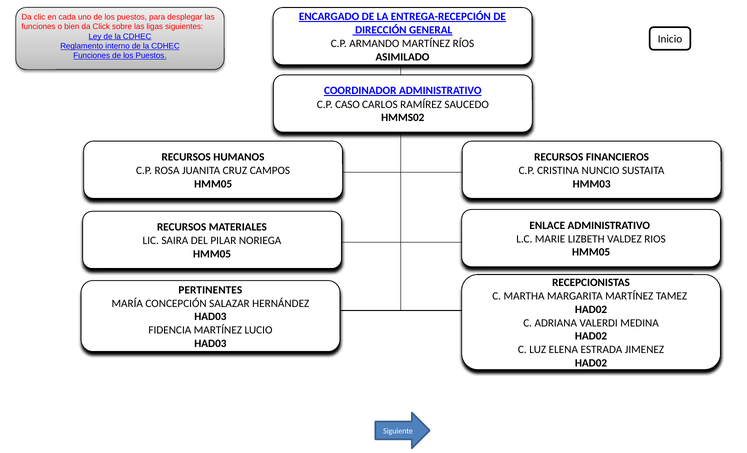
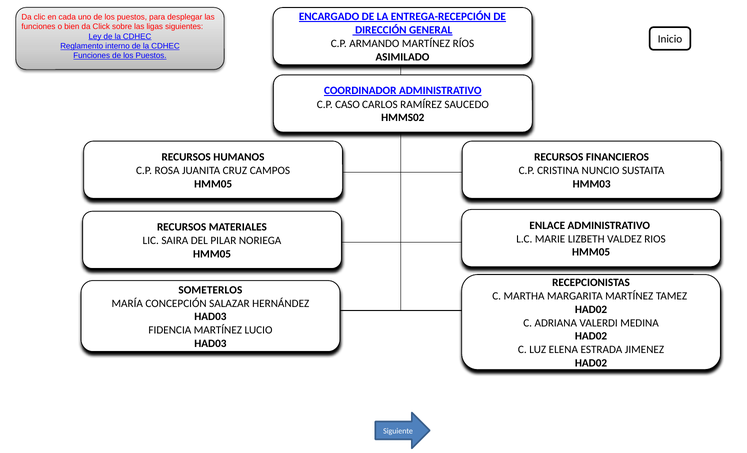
PERTINENTES: PERTINENTES -> SOMETERLOS
